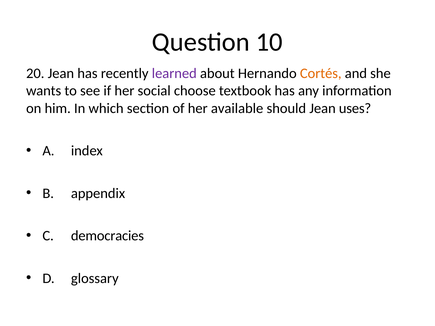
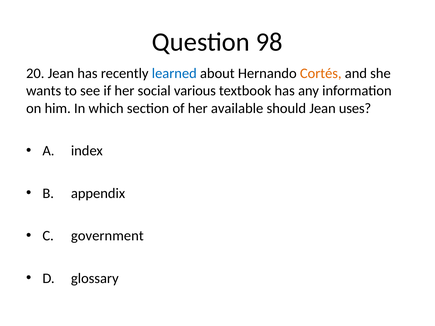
10: 10 -> 98
learned colour: purple -> blue
choose: choose -> various
democracies: democracies -> government
